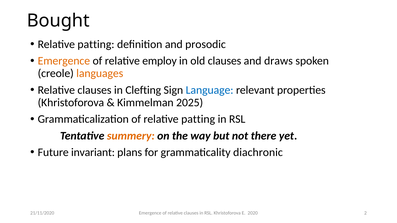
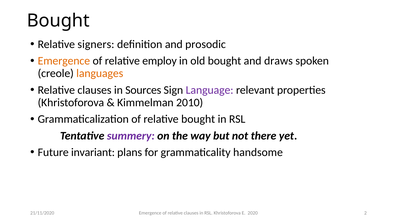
patting at (96, 44): patting -> signers
old clauses: clauses -> bought
Clefting: Clefting -> Sources
Language colour: blue -> purple
2025: 2025 -> 2010
of relative patting: patting -> bought
summery colour: orange -> purple
diachronic: diachronic -> handsome
